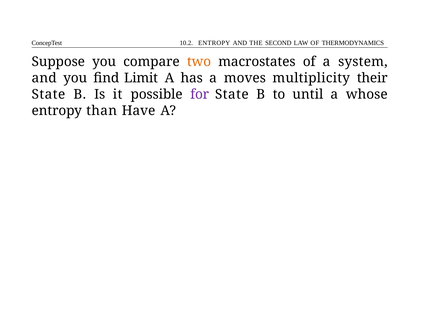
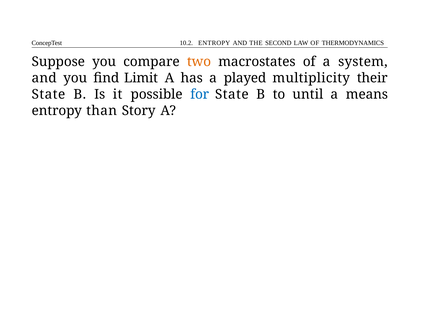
moves: moves -> played
for colour: purple -> blue
whose: whose -> means
Have: Have -> Story
